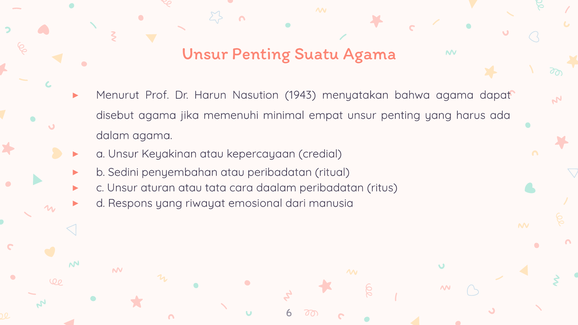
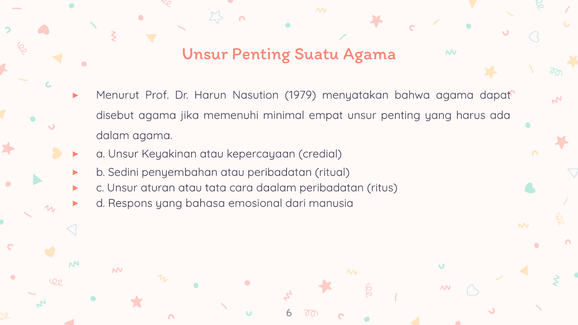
1943: 1943 -> 1979
riwayat: riwayat -> bahasa
